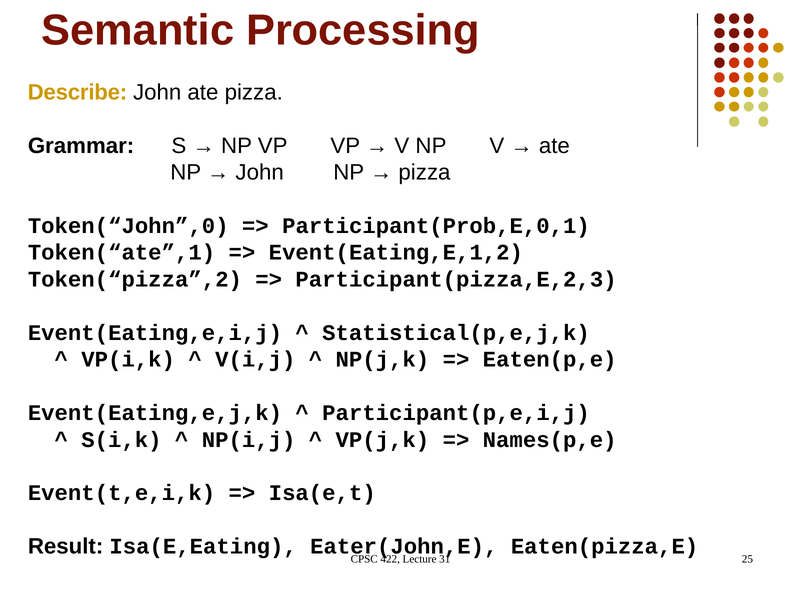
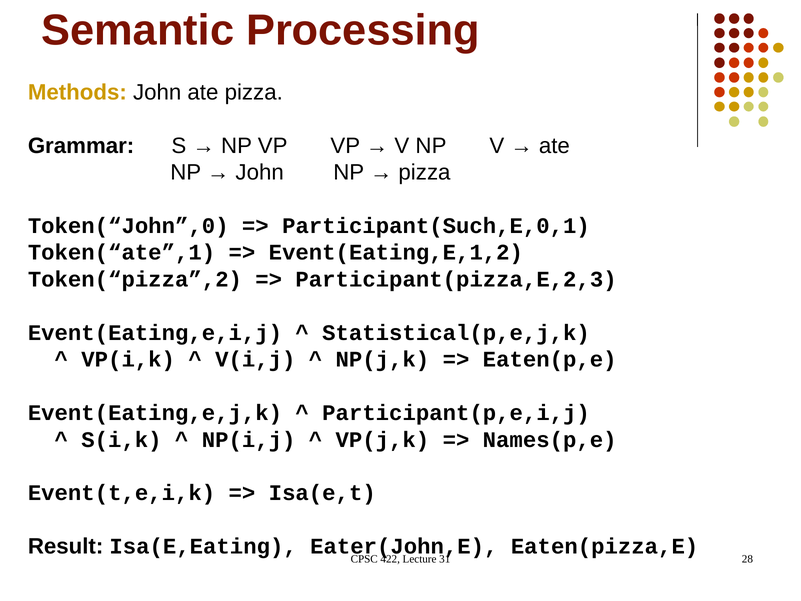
Describe: Describe -> Methods
Participant(Prob,E,0,1: Participant(Prob,E,0,1 -> Participant(Such,E,0,1
25: 25 -> 28
